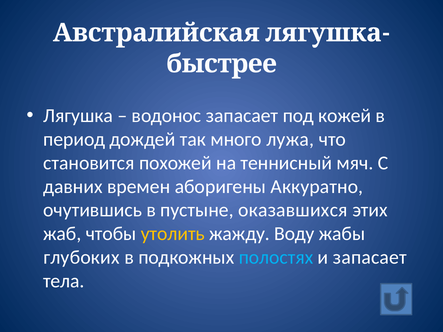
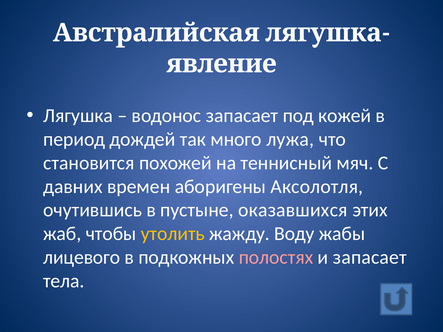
быстрее: быстрее -> явление
Аккуратно: Аккуратно -> Аксолотля
глубоких: глубоких -> лицевого
полостях colour: light blue -> pink
